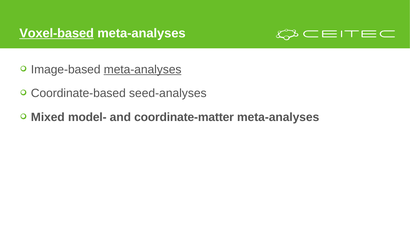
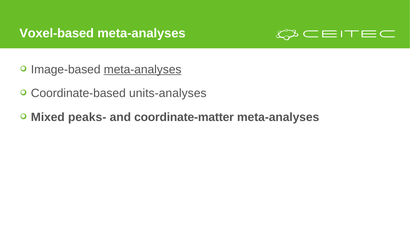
Voxel-based underline: present -> none
seed-analyses: seed-analyses -> units-analyses
model-: model- -> peaks-
